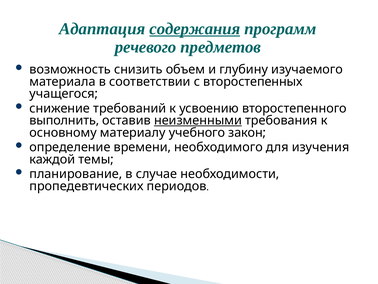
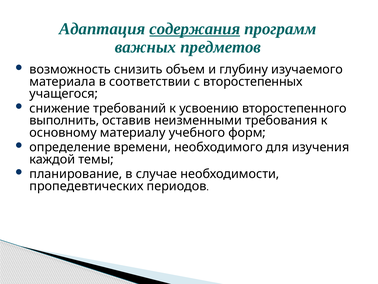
речевого: речевого -> важных
неизменными underline: present -> none
закон: закон -> форм
